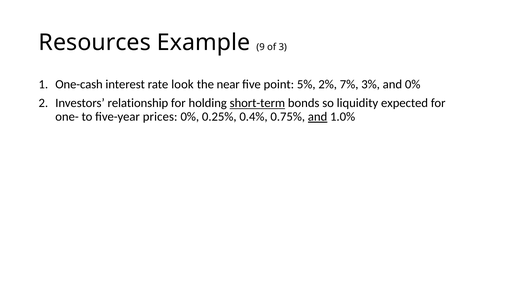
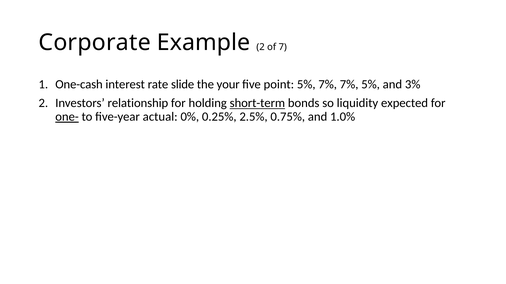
Resources: Resources -> Corporate
Example 9: 9 -> 2
3: 3 -> 7
look: look -> slide
near: near -> your
5% 2%: 2% -> 7%
7% 3%: 3% -> 5%
and 0%: 0% -> 3%
one- underline: none -> present
prices: prices -> actual
0.4%: 0.4% -> 2.5%
and at (318, 117) underline: present -> none
